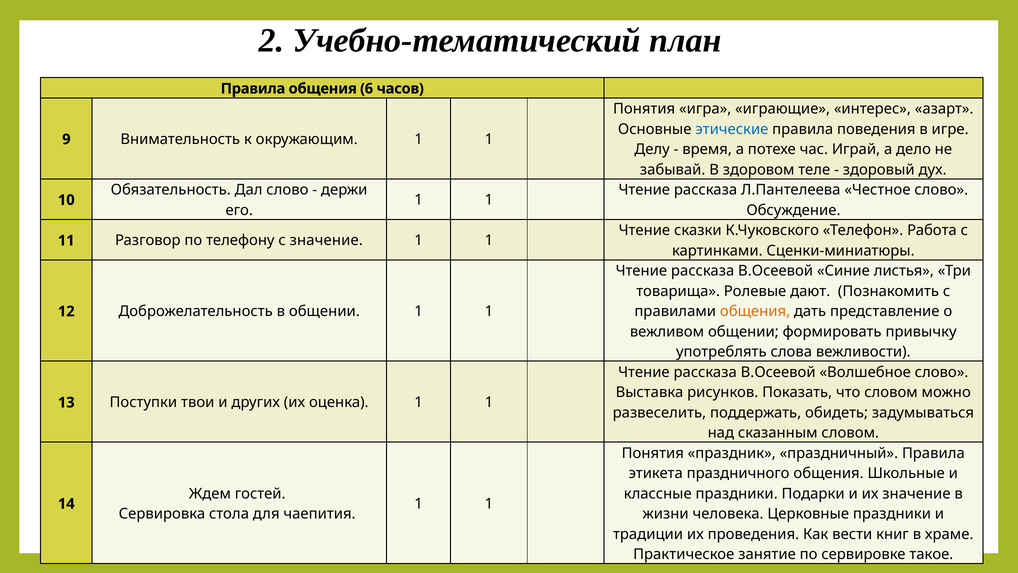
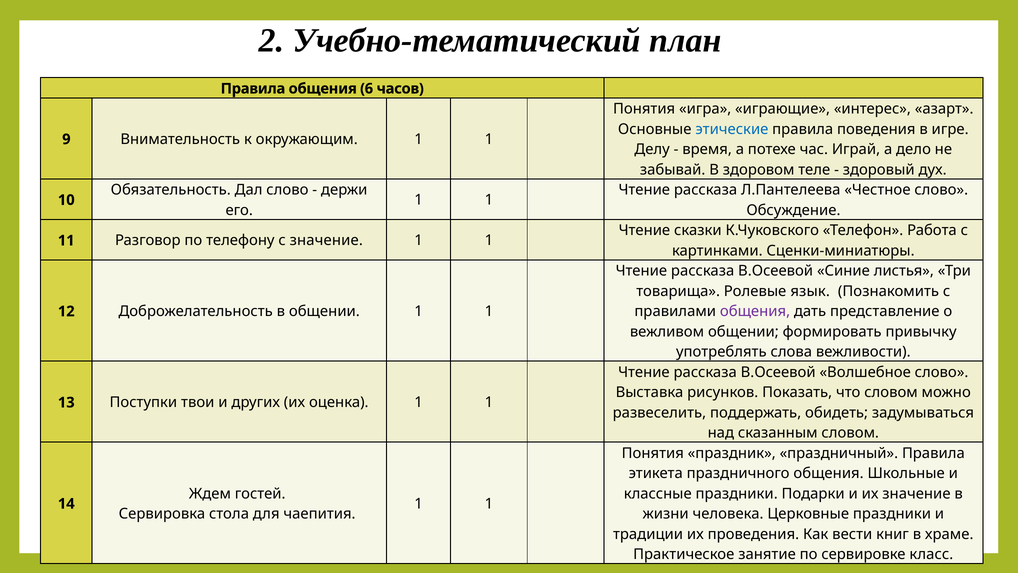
дают: дают -> язык
общения at (755, 311) colour: orange -> purple
такое: такое -> класс
